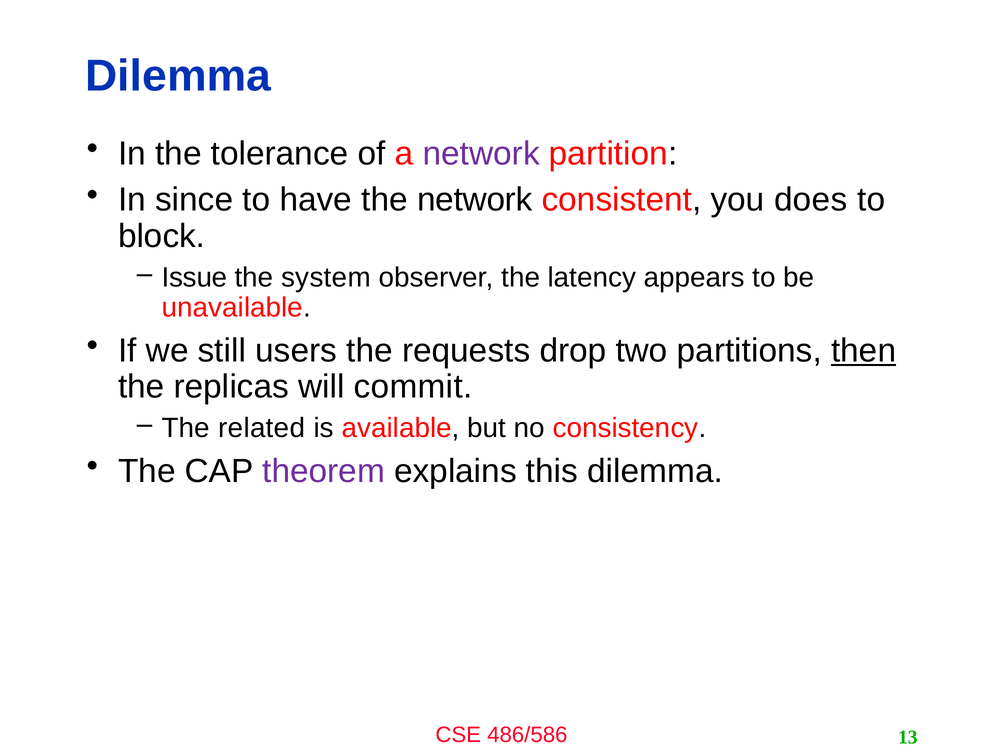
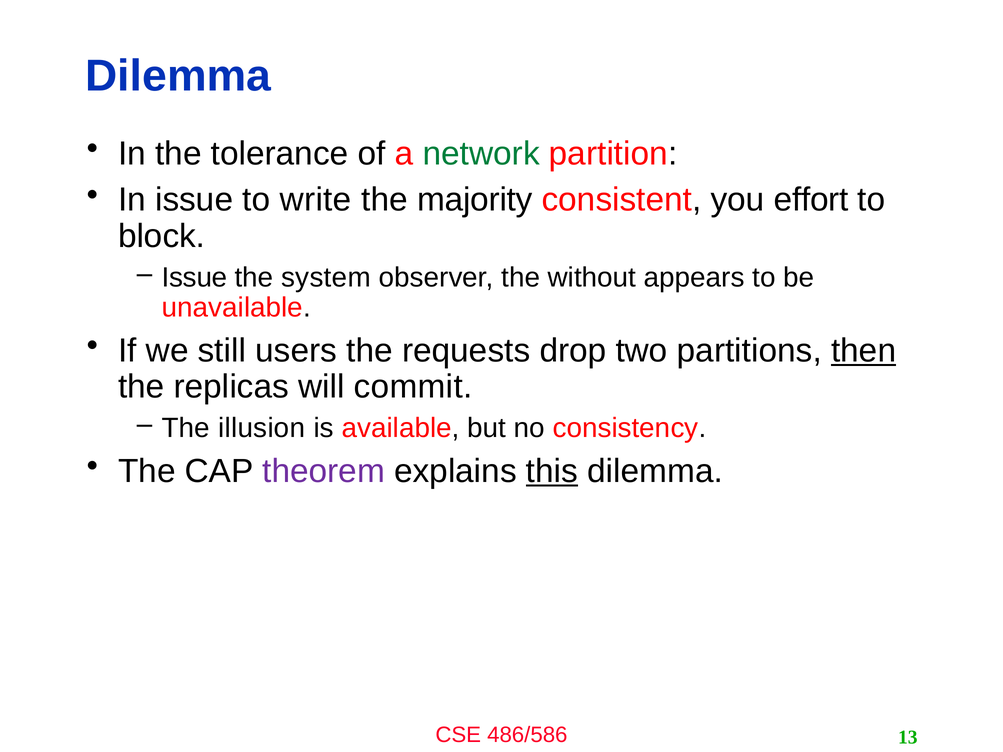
network at (481, 154) colour: purple -> green
In since: since -> issue
have: have -> write
the network: network -> majority
does: does -> effort
latency: latency -> without
related: related -> illusion
this underline: none -> present
